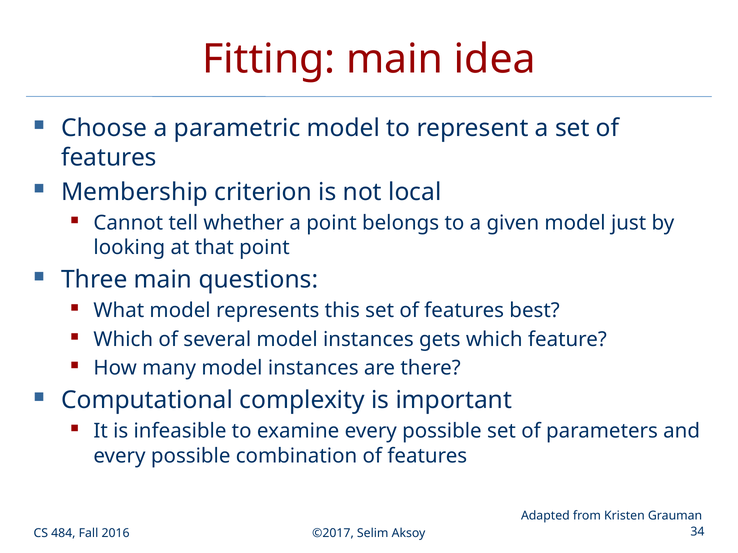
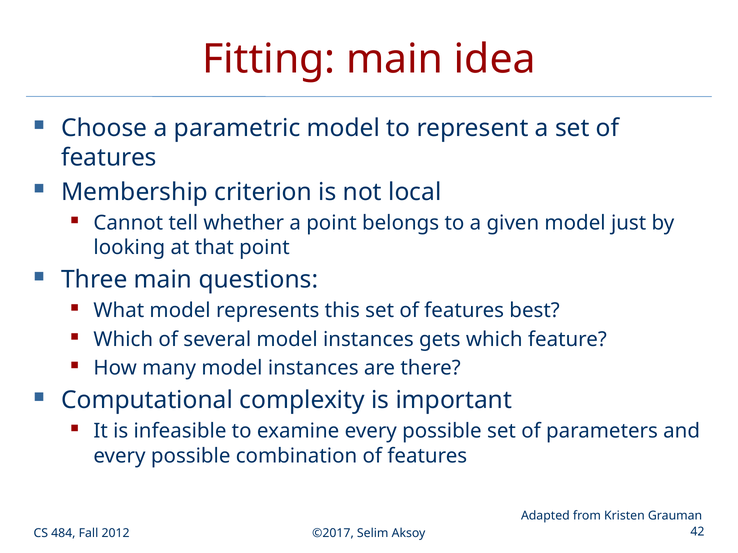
2016: 2016 -> 2012
34: 34 -> 42
